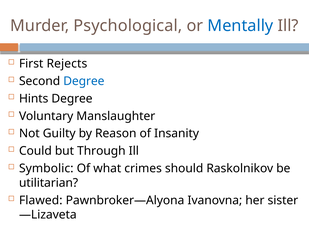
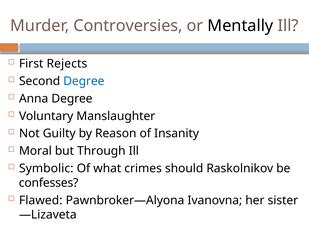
Psychological: Psychological -> Controversies
Mentally colour: blue -> black
Hints: Hints -> Anna
Could: Could -> Moral
utilitarian: utilitarian -> confesses
